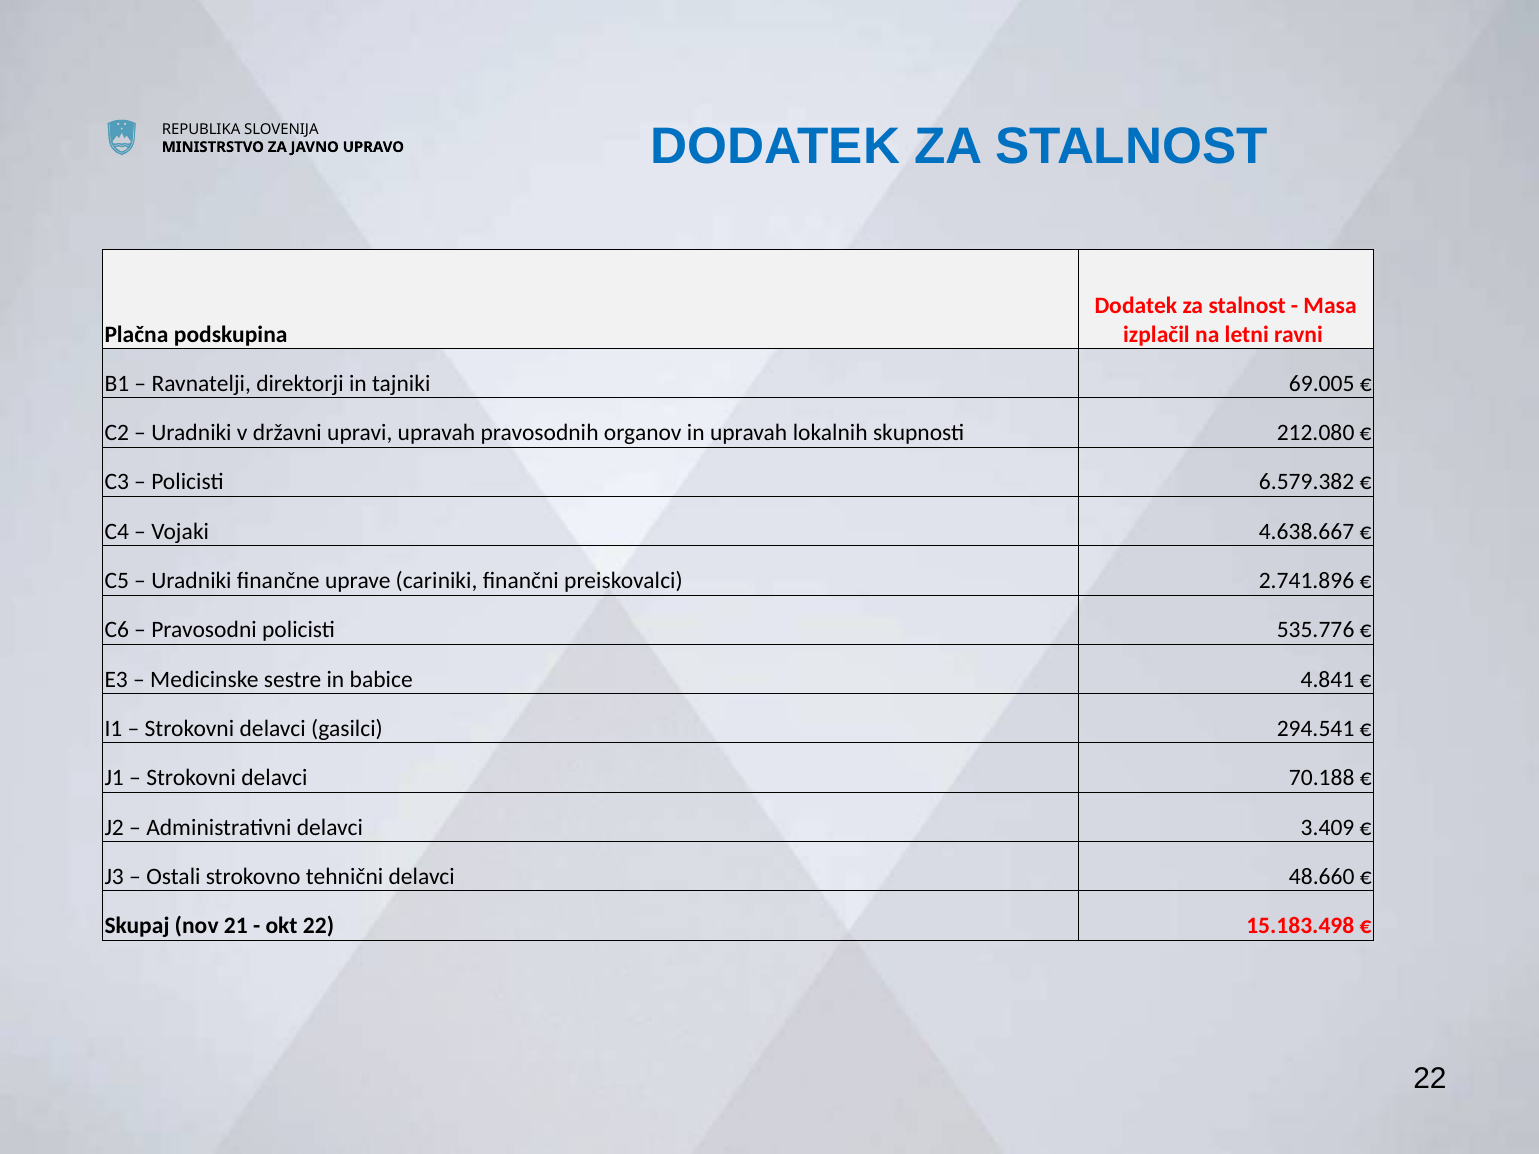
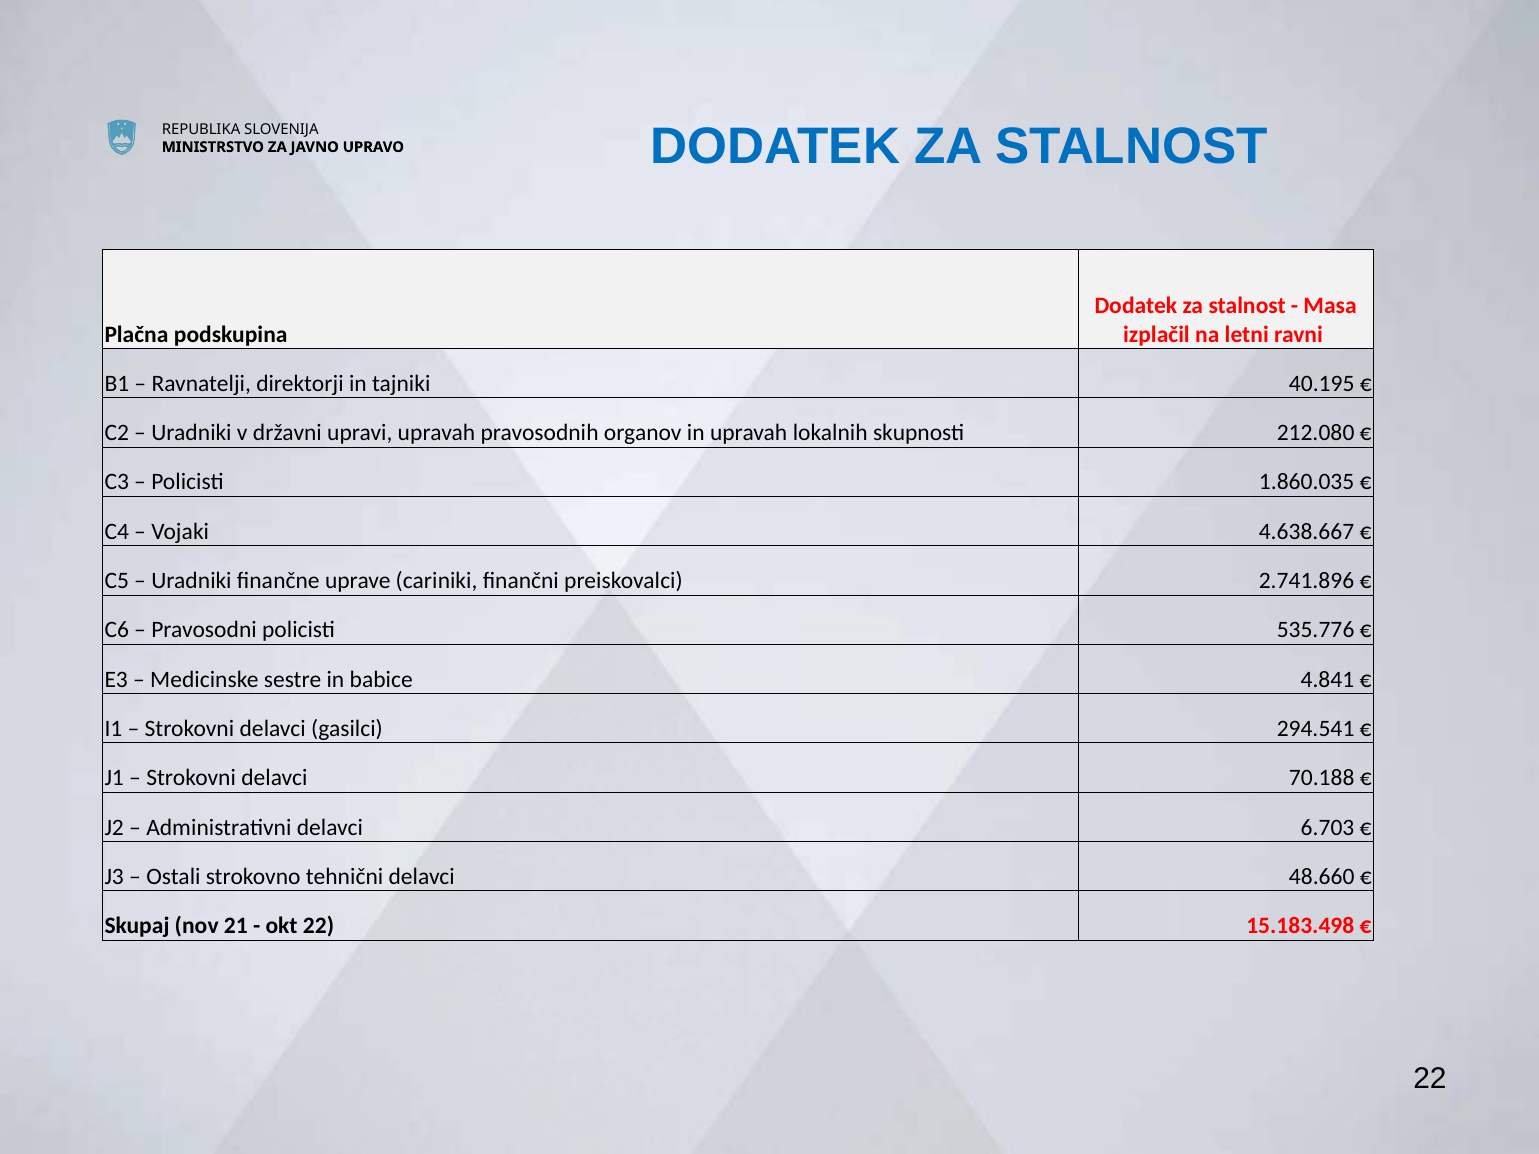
69.005: 69.005 -> 40.195
6.579.382: 6.579.382 -> 1.860.035
3.409: 3.409 -> 6.703
